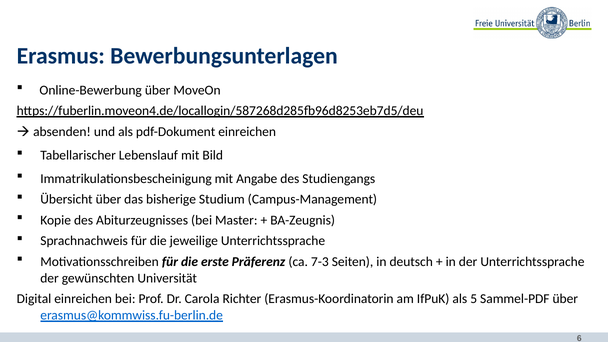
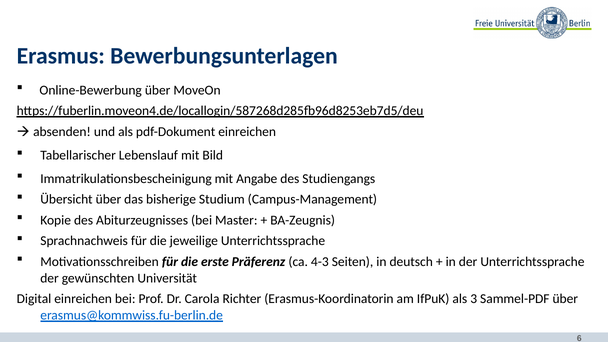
7-3: 7-3 -> 4-3
5: 5 -> 3
